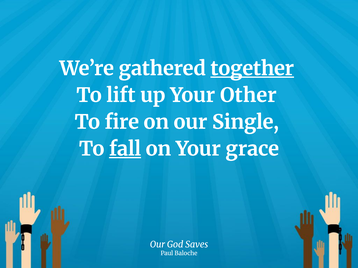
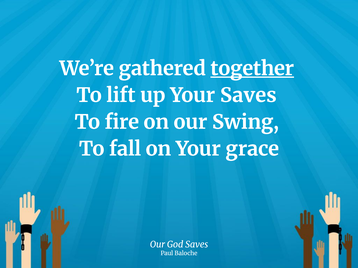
Your Other: Other -> Saves
Single: Single -> Swing
fall underline: present -> none
